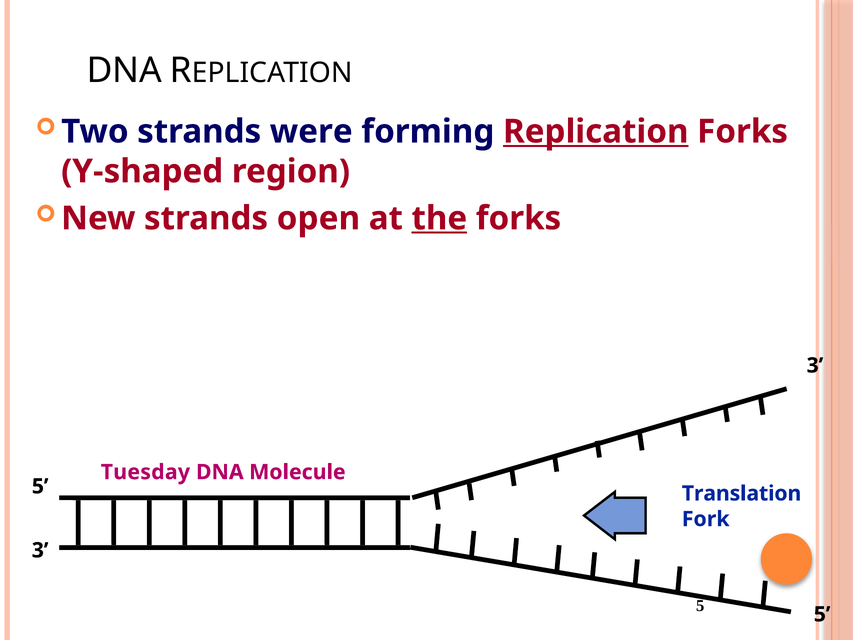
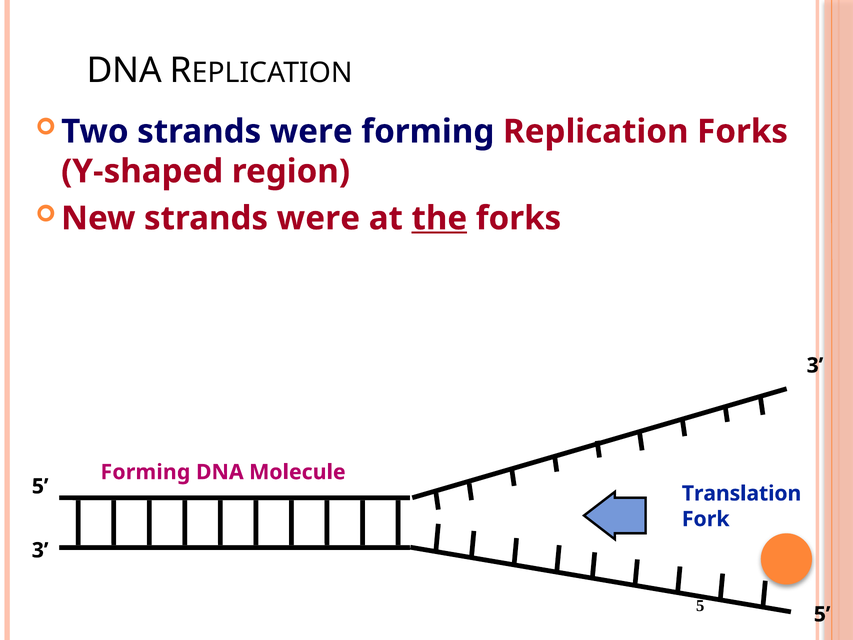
Replication underline: present -> none
New strands open: open -> were
Tuesday at (145, 472): Tuesday -> Forming
